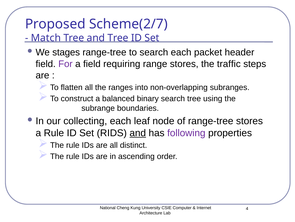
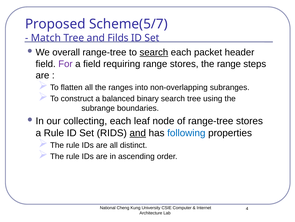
Scheme(2/7: Scheme(2/7 -> Scheme(5/7
and Tree: Tree -> Filds
stages: stages -> overall
search at (154, 52) underline: none -> present
the traffic: traffic -> range
following colour: purple -> blue
